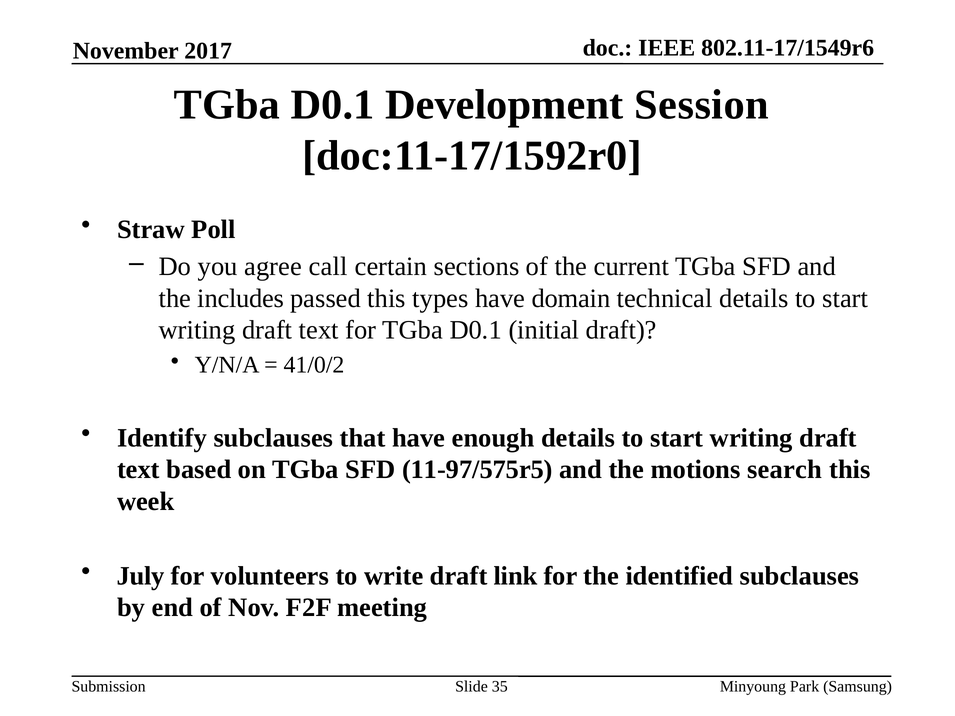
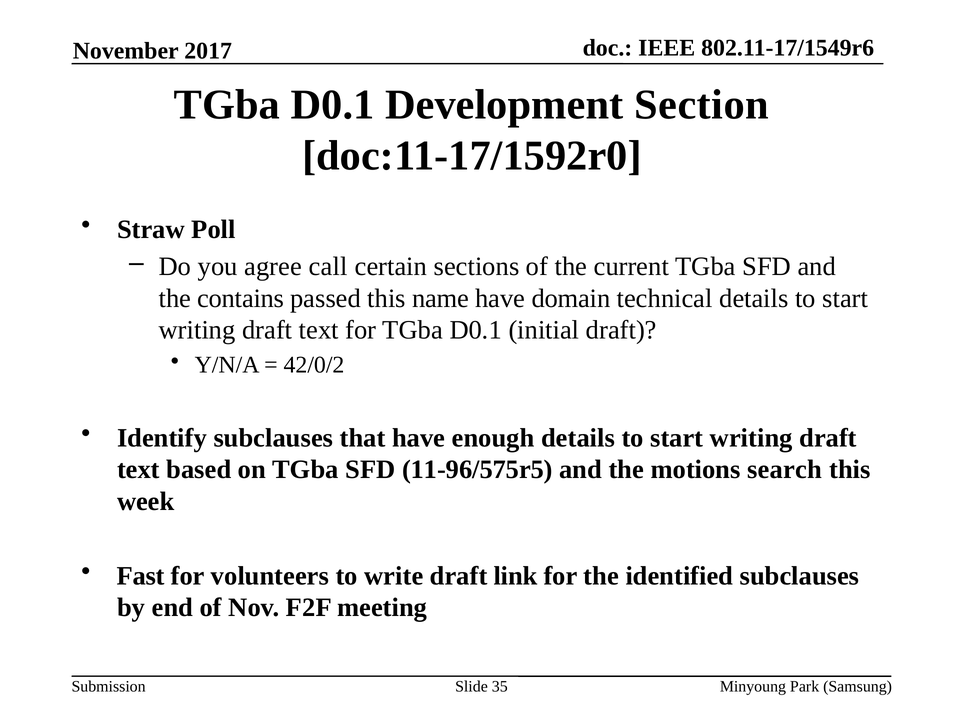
Session: Session -> Section
includes: includes -> contains
types: types -> name
41/0/2: 41/0/2 -> 42/0/2
11-97/575r5: 11-97/575r5 -> 11-96/575r5
July: July -> Fast
